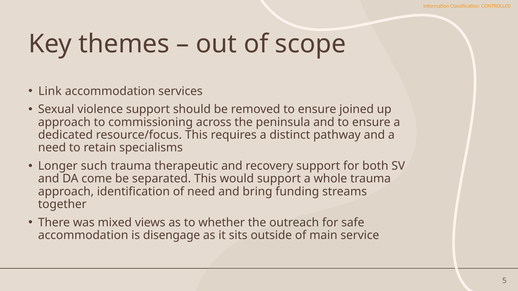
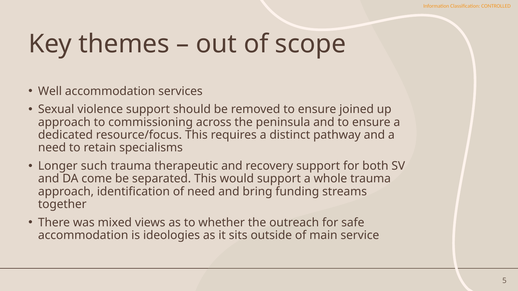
Link: Link -> Well
disengage: disengage -> ideologies
